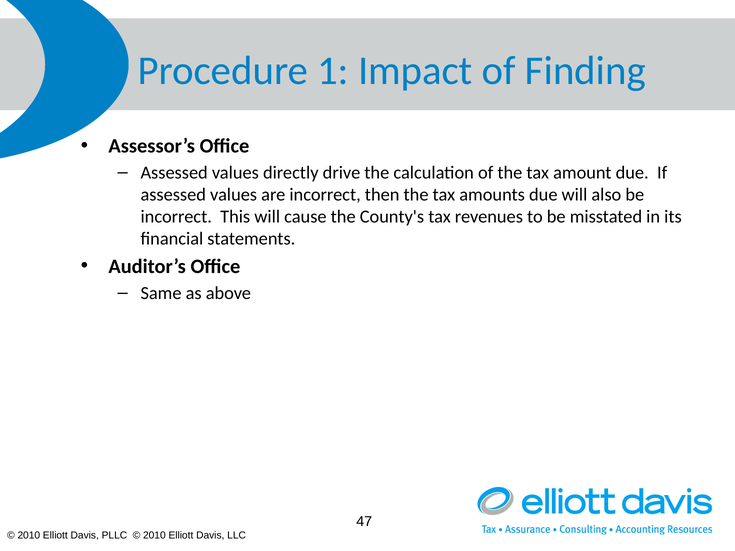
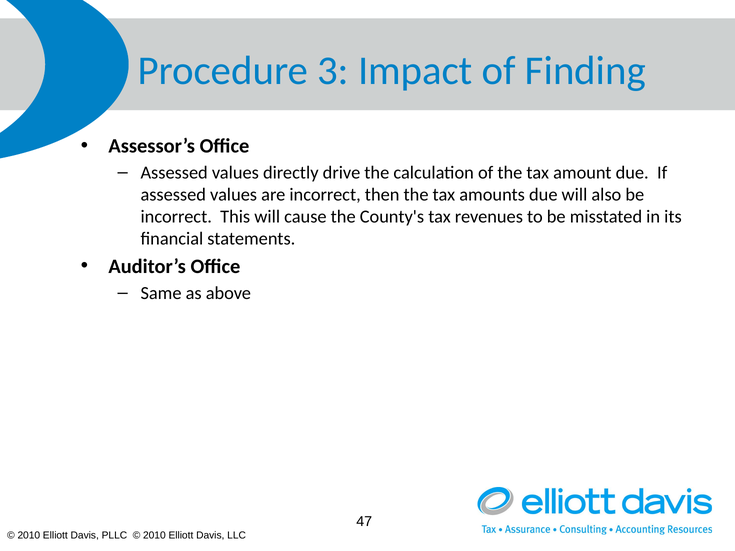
1: 1 -> 3
